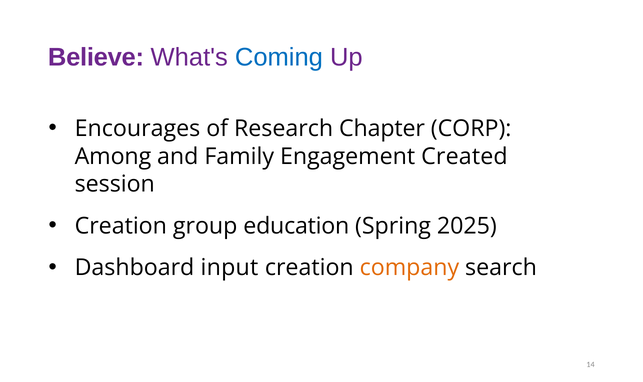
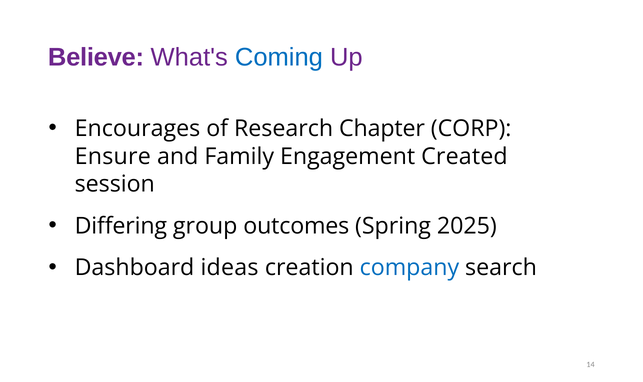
Among: Among -> Ensure
Creation at (121, 226): Creation -> Differing
education: education -> outcomes
input: input -> ideas
company colour: orange -> blue
